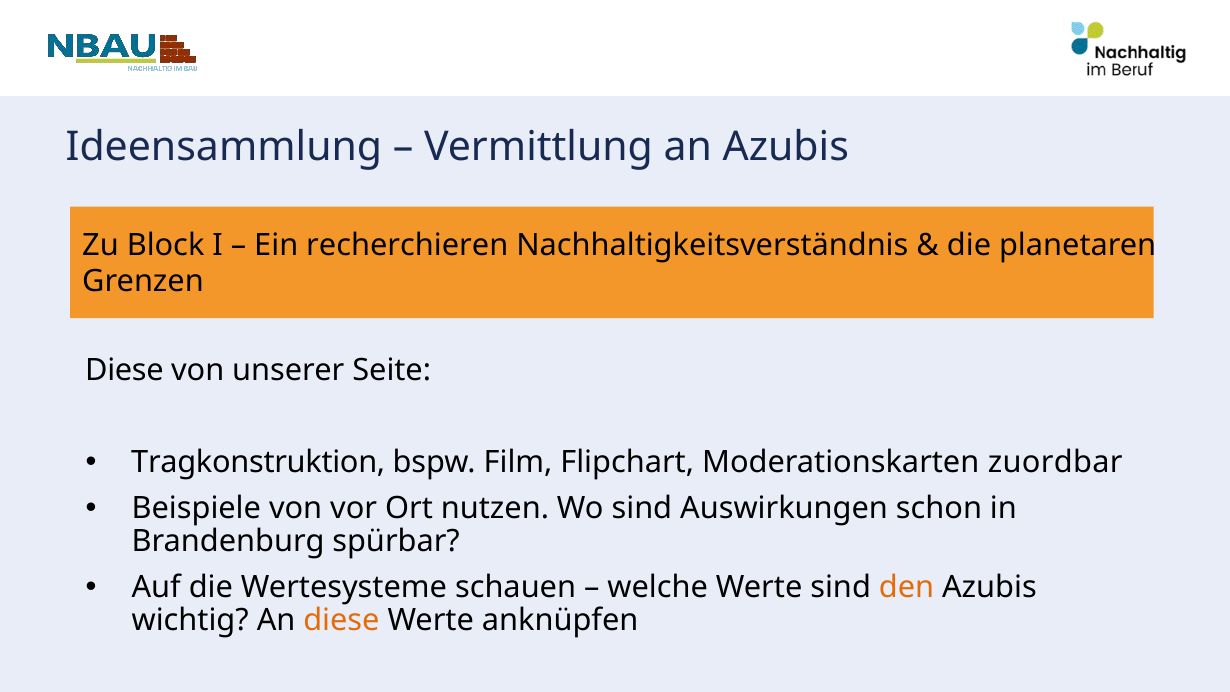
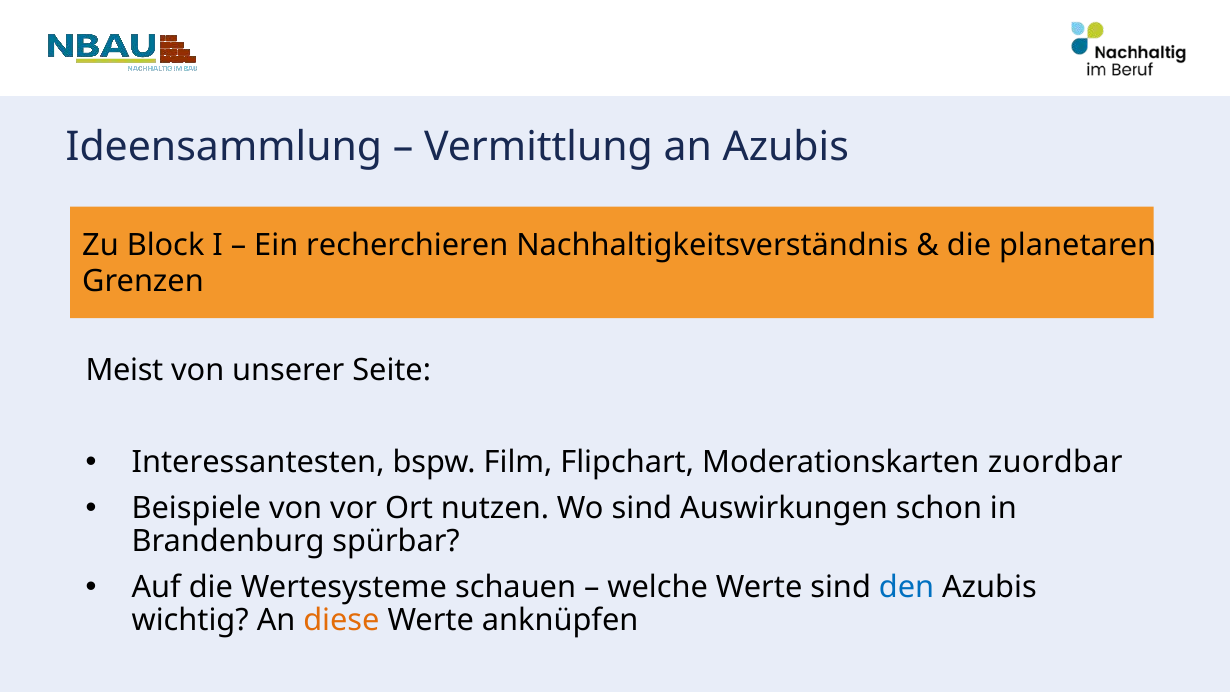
Diese at (124, 370): Diese -> Meist
Tragkonstruktion: Tragkonstruktion -> Interessantesten
den colour: orange -> blue
